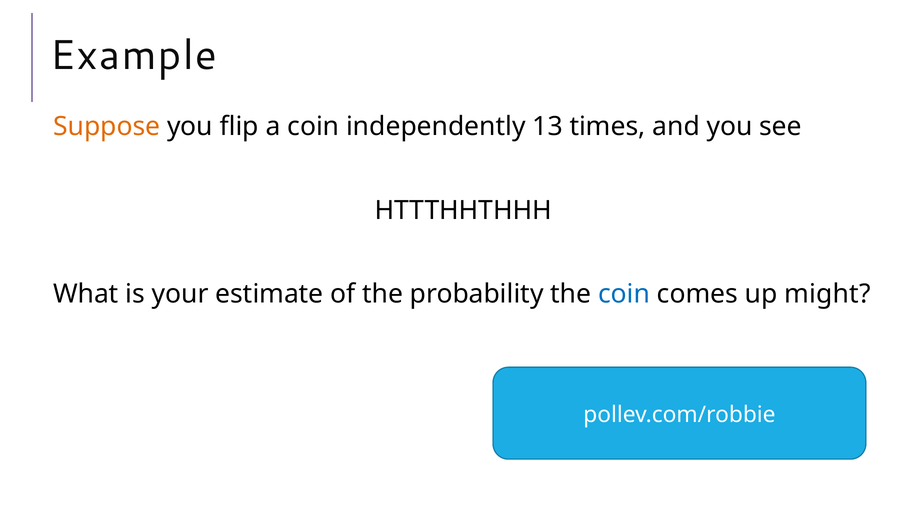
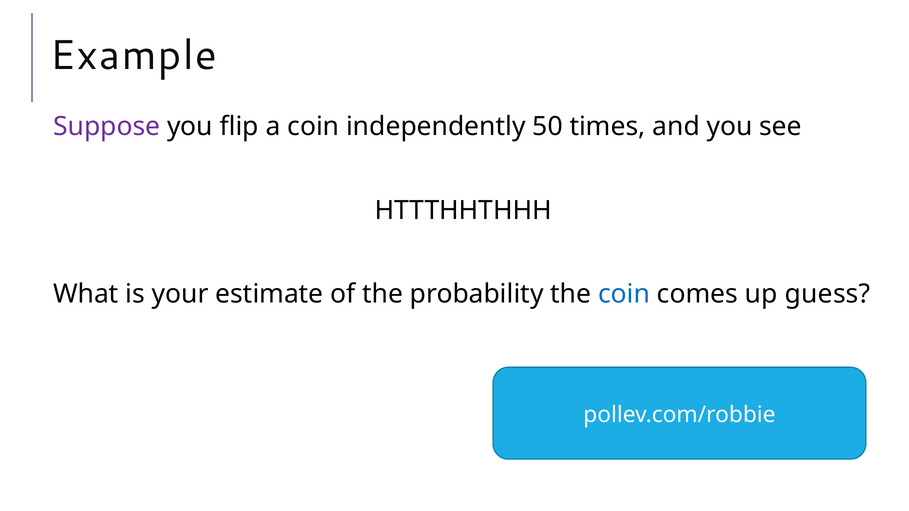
Suppose colour: orange -> purple
13: 13 -> 50
might: might -> guess
